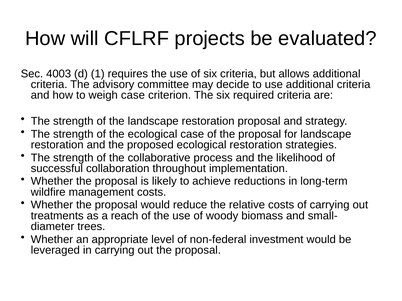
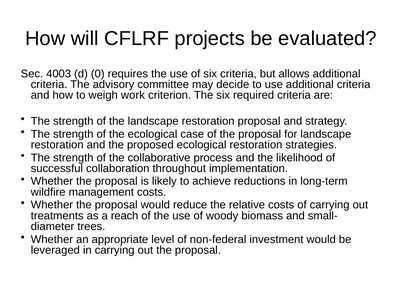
1: 1 -> 0
weigh case: case -> work
